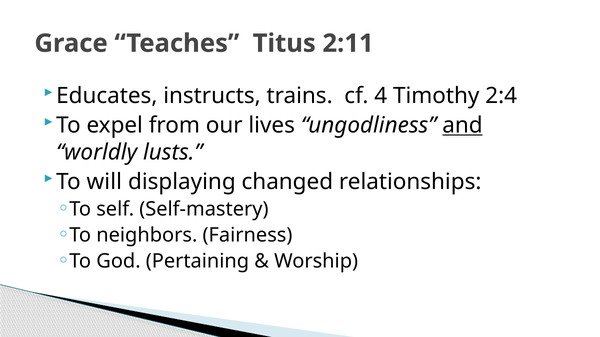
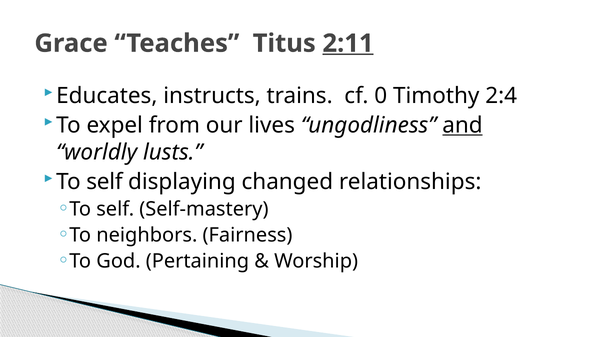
2:11 underline: none -> present
4: 4 -> 0
will at (104, 182): will -> self
